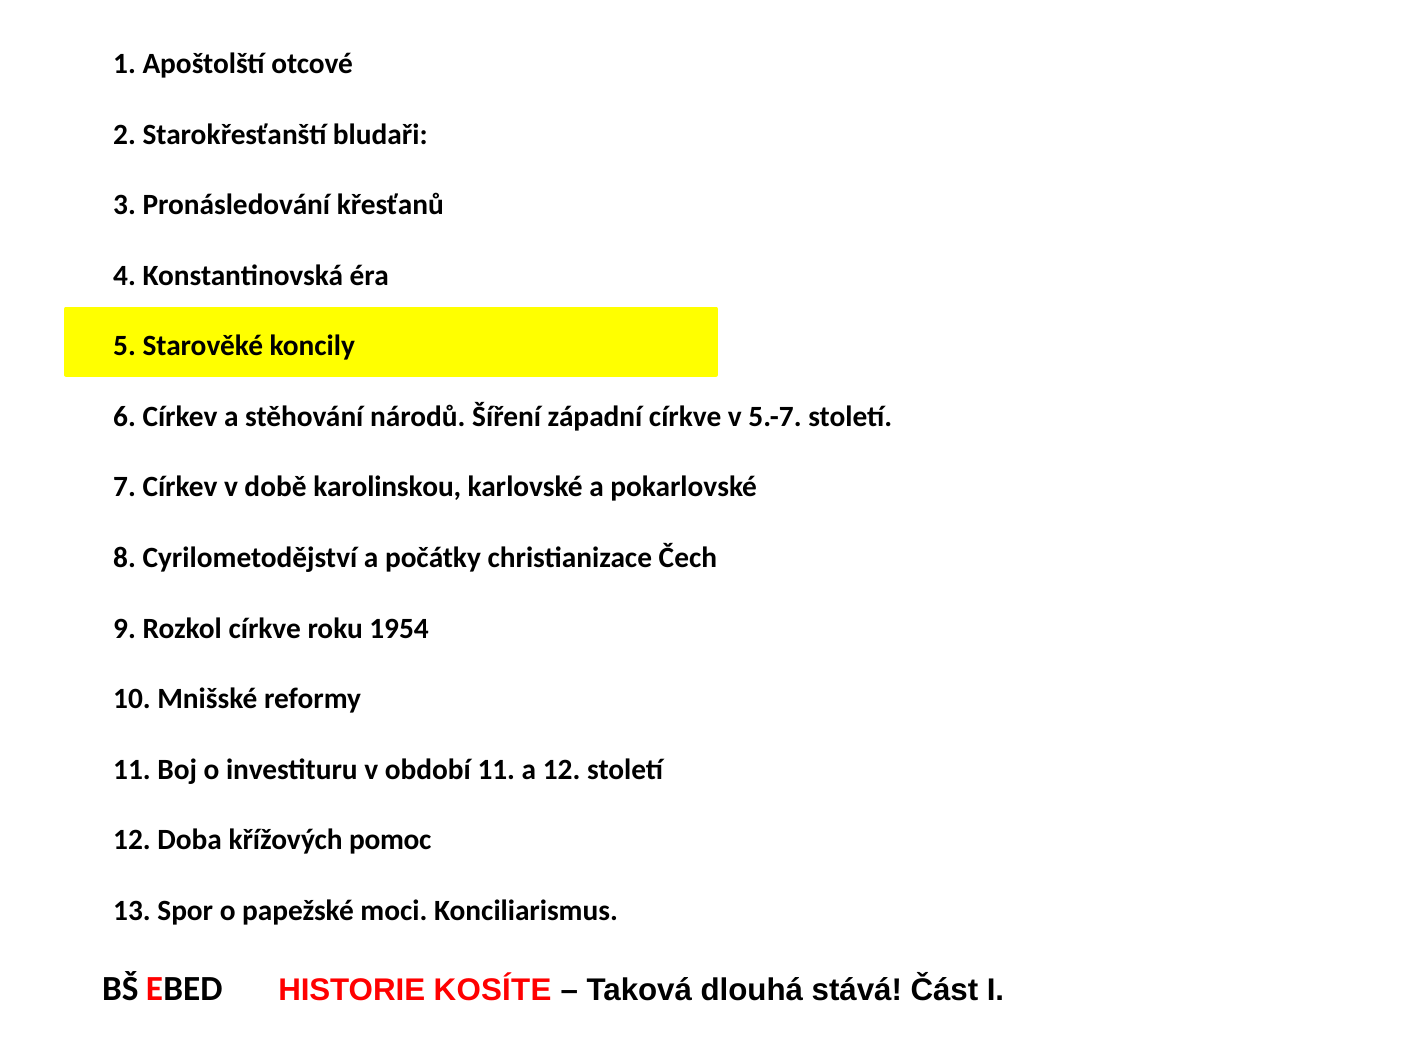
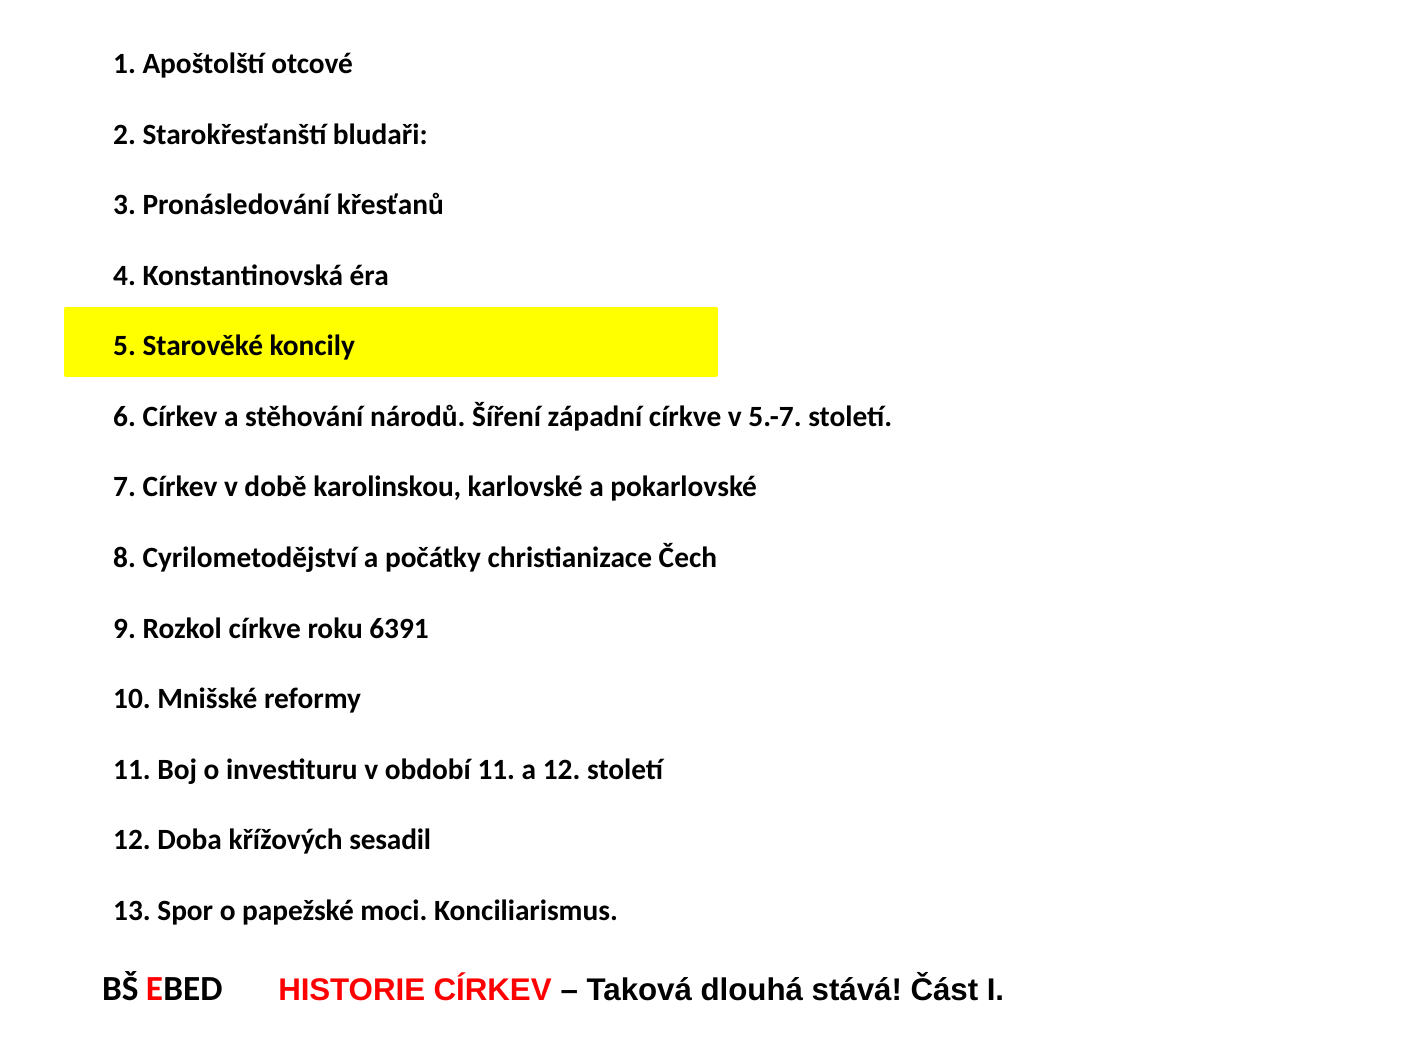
1954: 1954 -> 6391
pomoc: pomoc -> sesadil
HISTORIE KOSÍTE: KOSÍTE -> CÍRKEV
